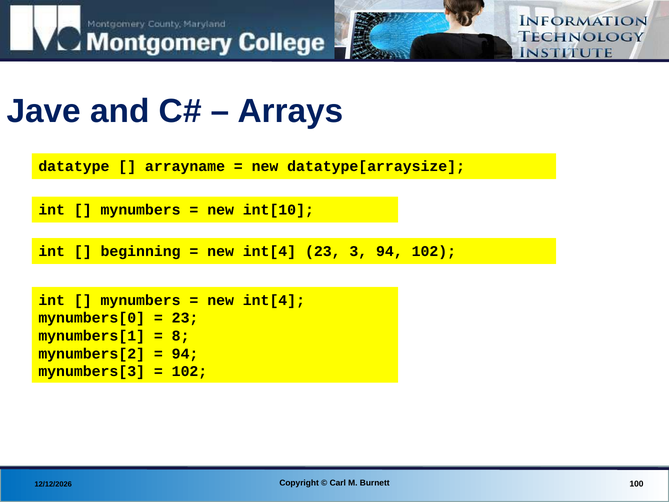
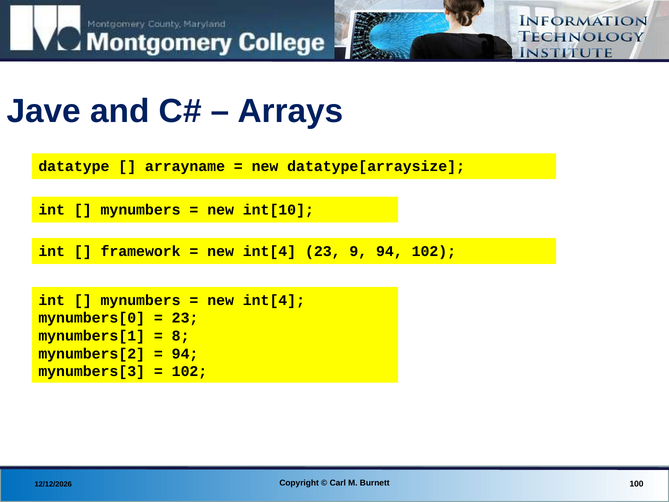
beginning: beginning -> framework
3: 3 -> 9
